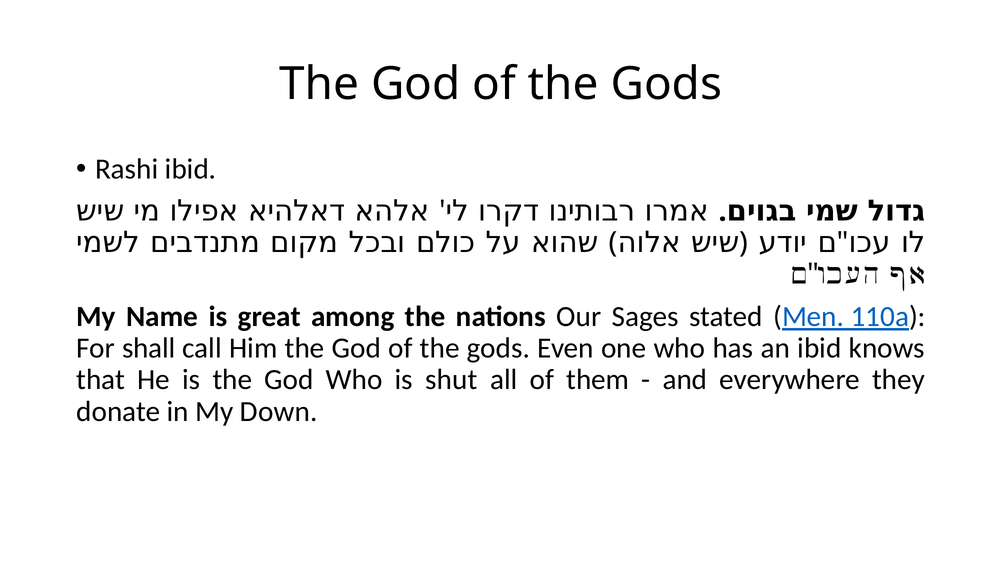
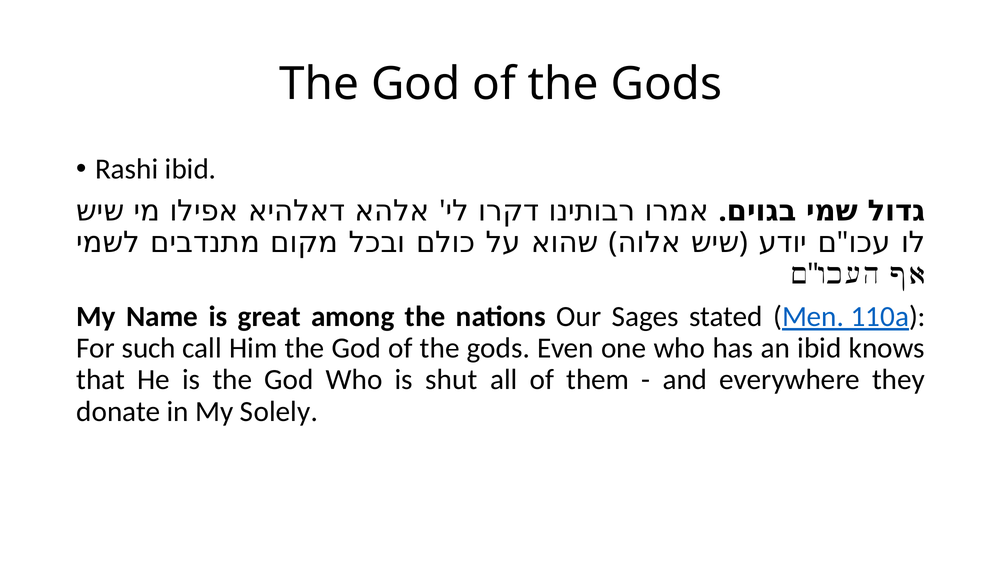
shall: shall -> such
Down: Down -> Solely
